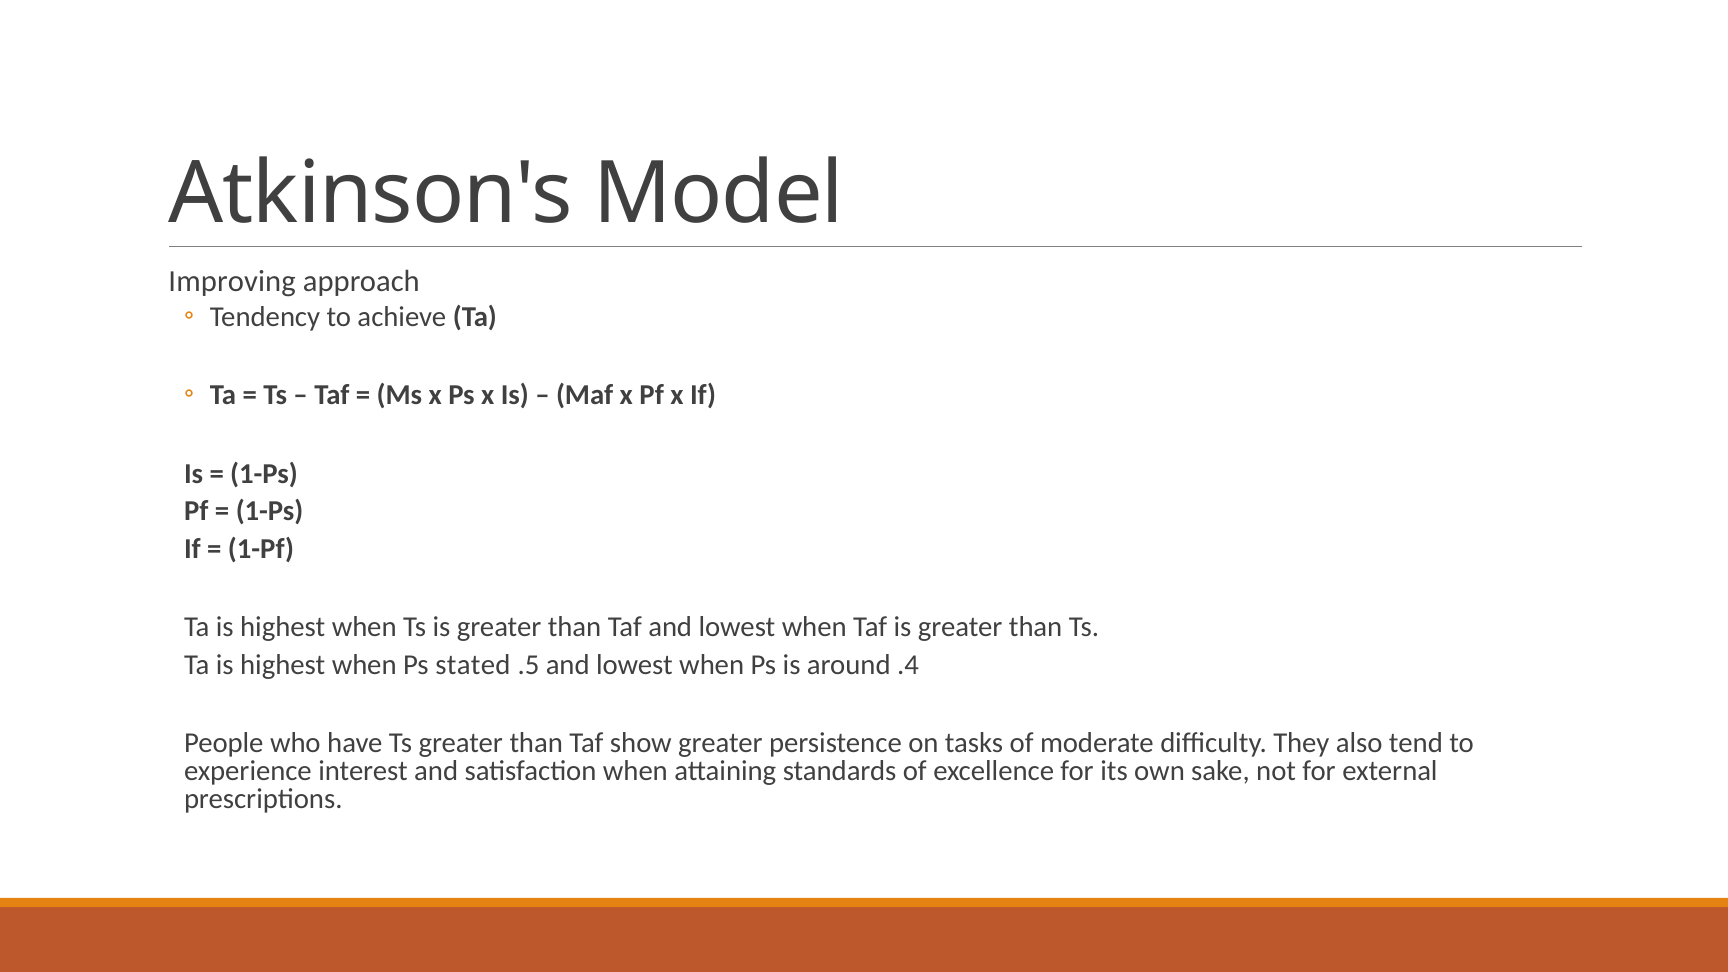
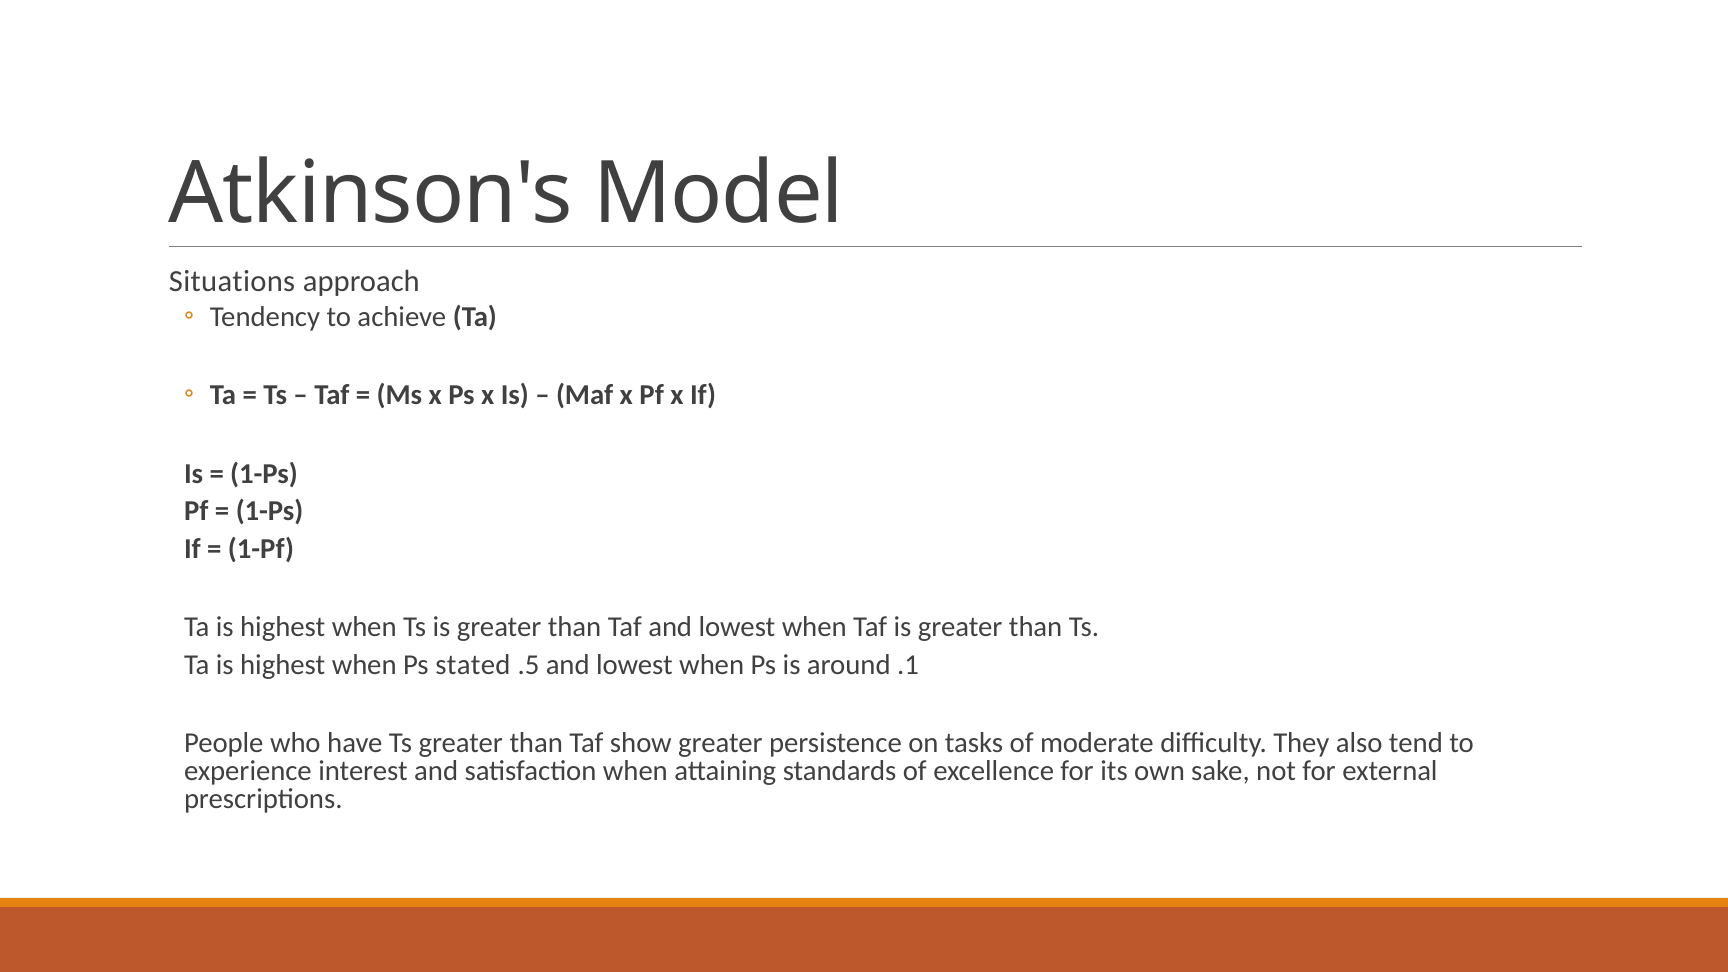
Improving: Improving -> Situations
.4: .4 -> .1
